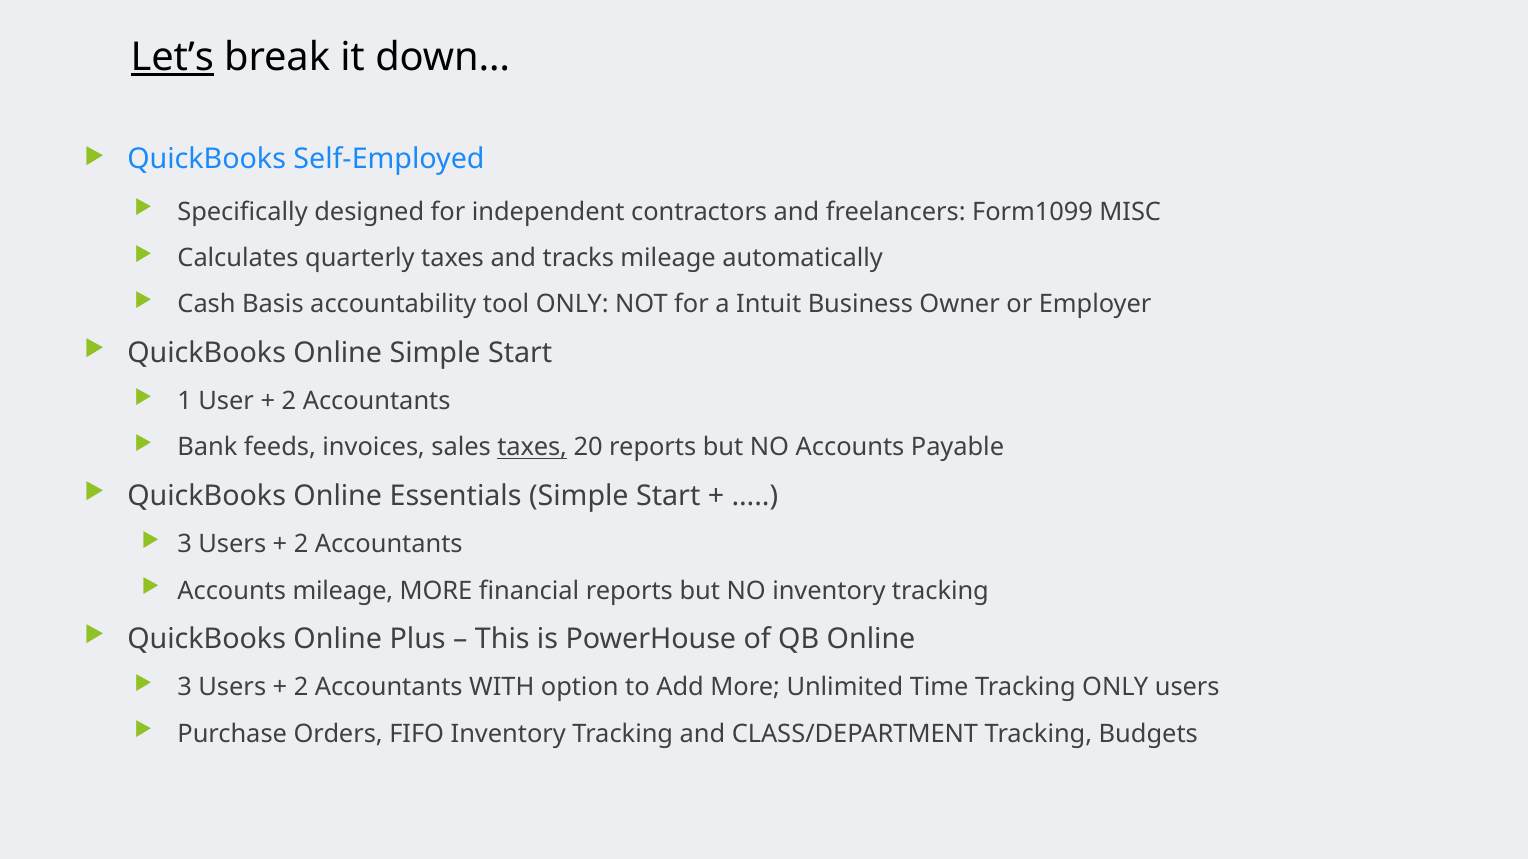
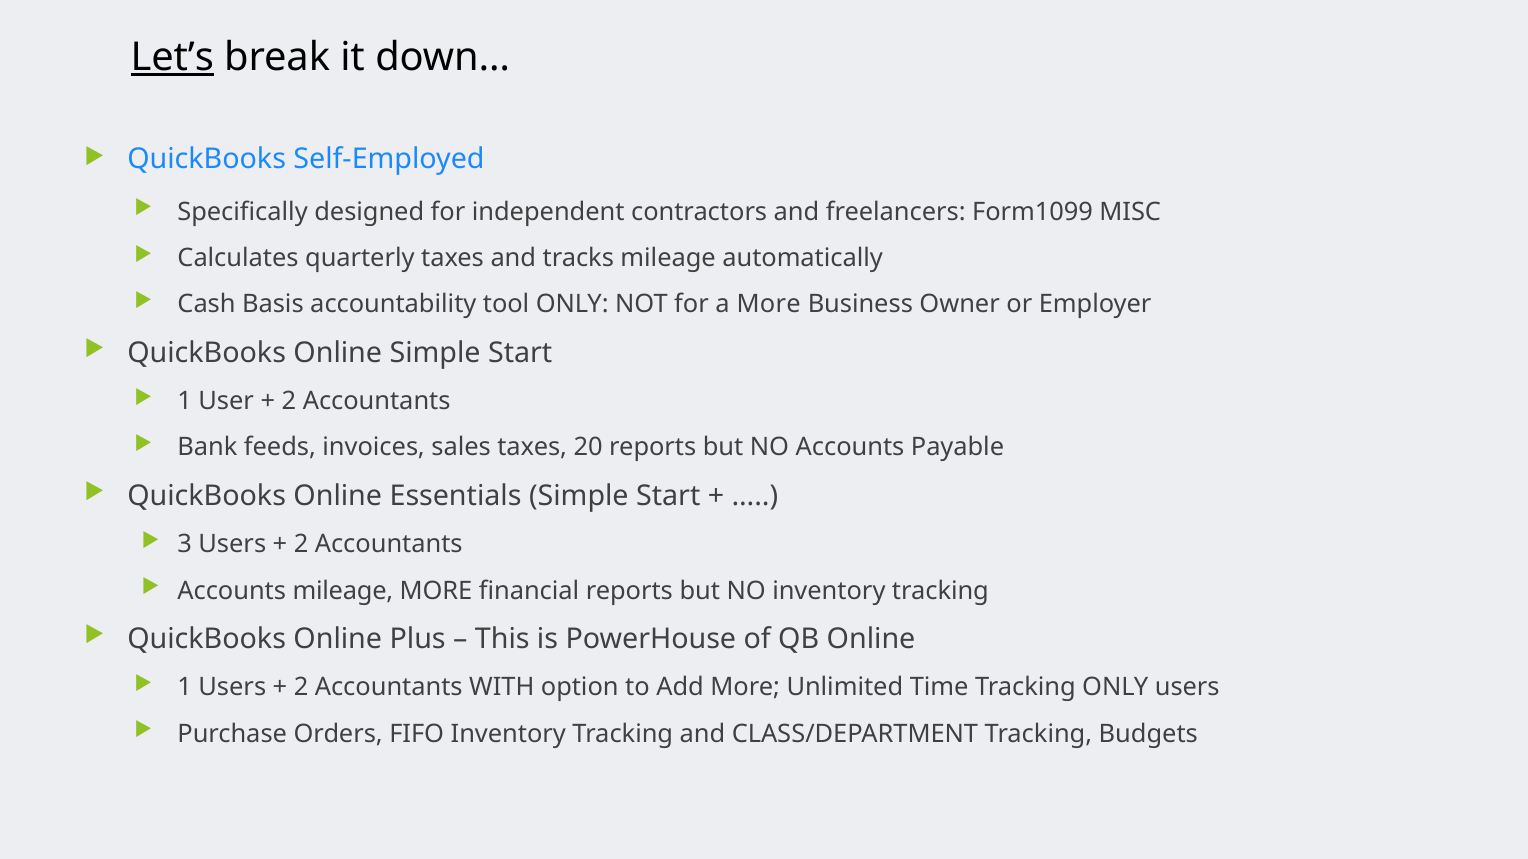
a Intuit: Intuit -> More
taxes at (532, 448) underline: present -> none
3 at (185, 688): 3 -> 1
